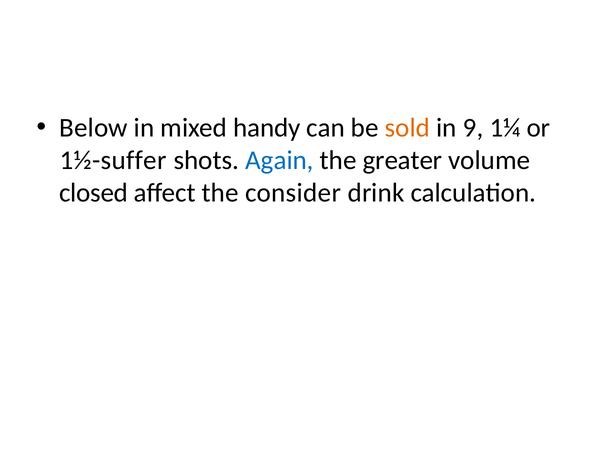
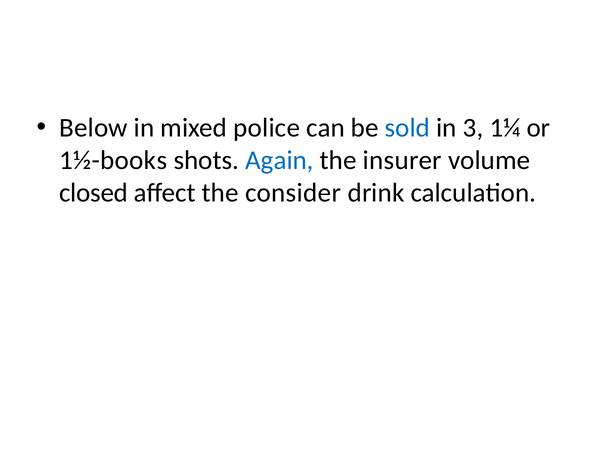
handy: handy -> police
sold colour: orange -> blue
9: 9 -> 3
1½-suffer: 1½-suffer -> 1½-books
greater: greater -> insurer
